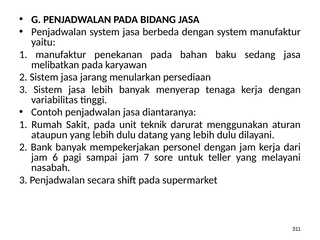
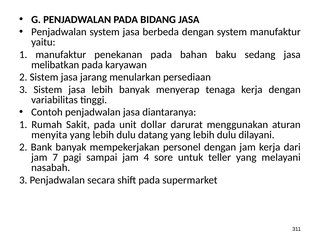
teknik: teknik -> dollar
ataupun: ataupun -> menyita
6: 6 -> 7
7: 7 -> 4
